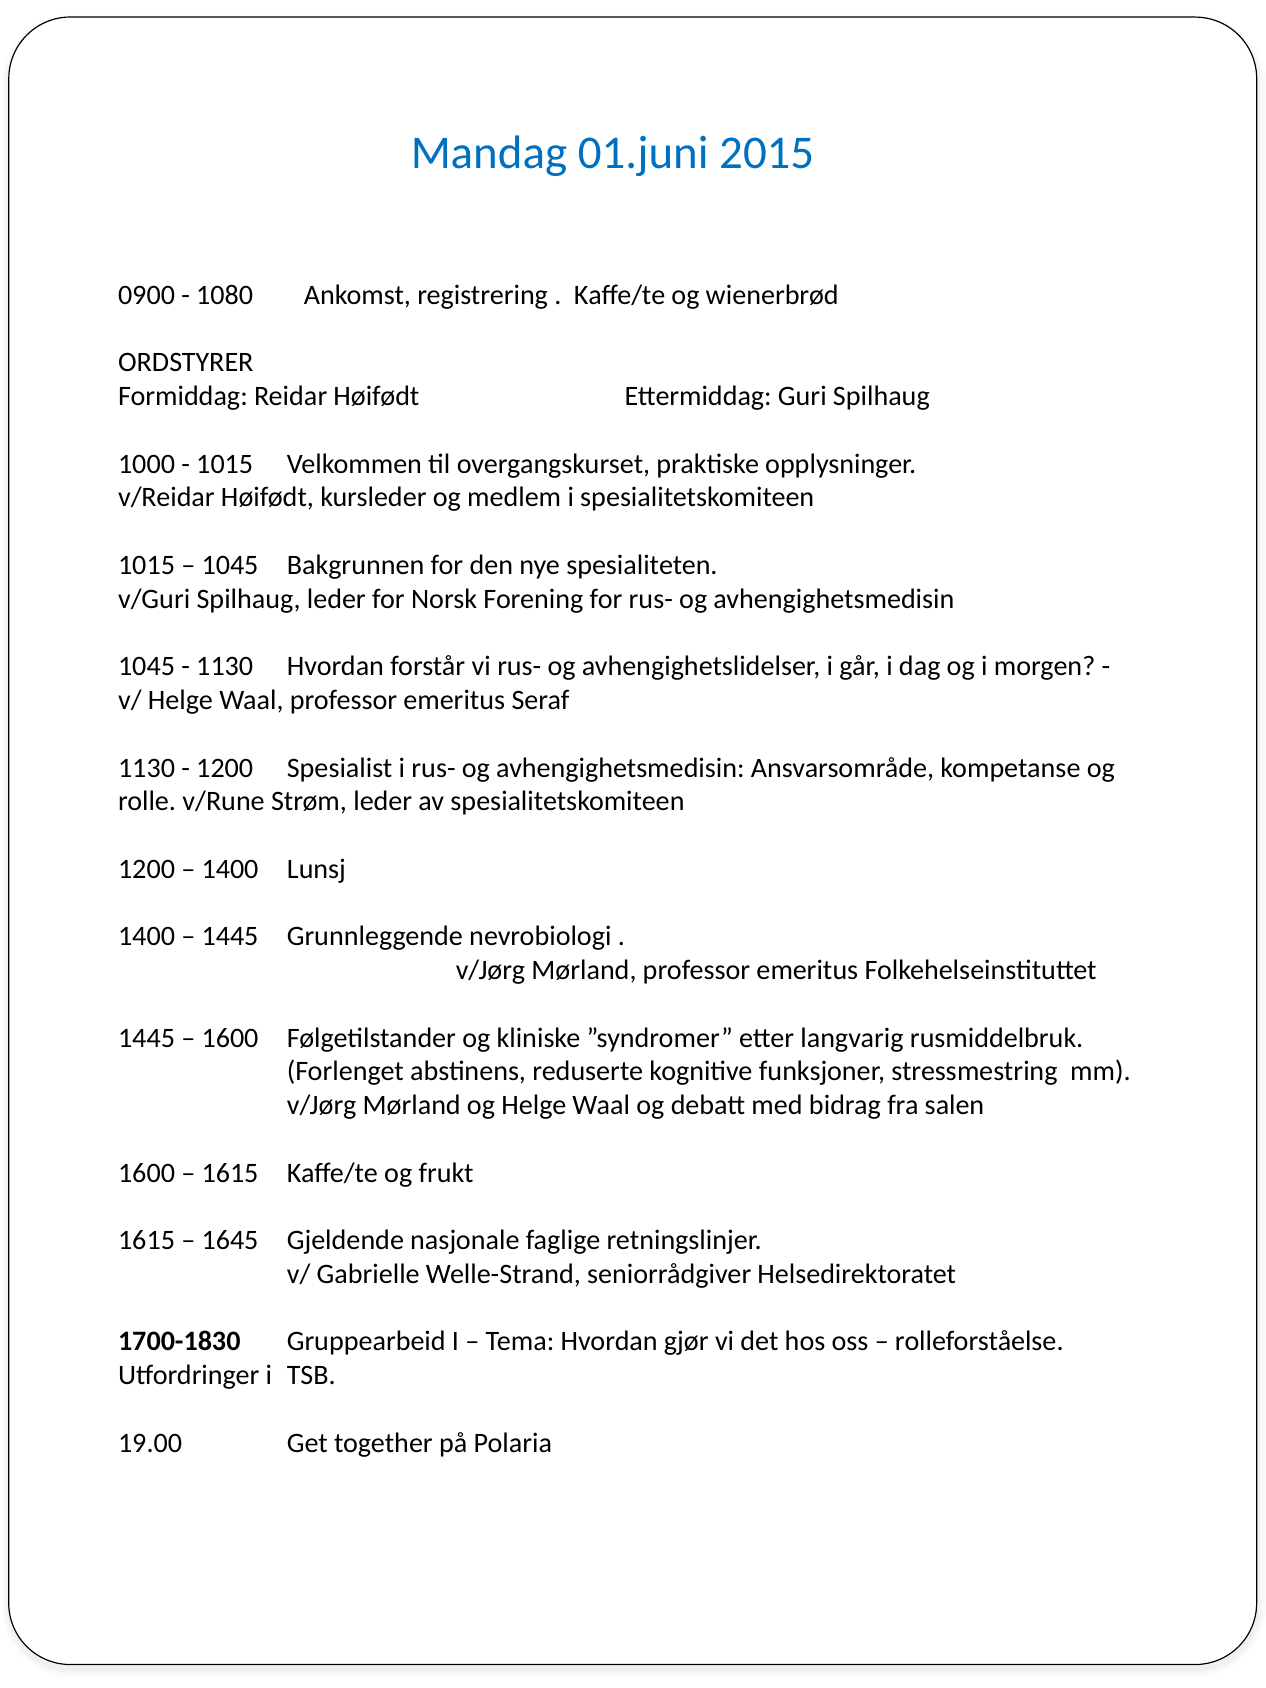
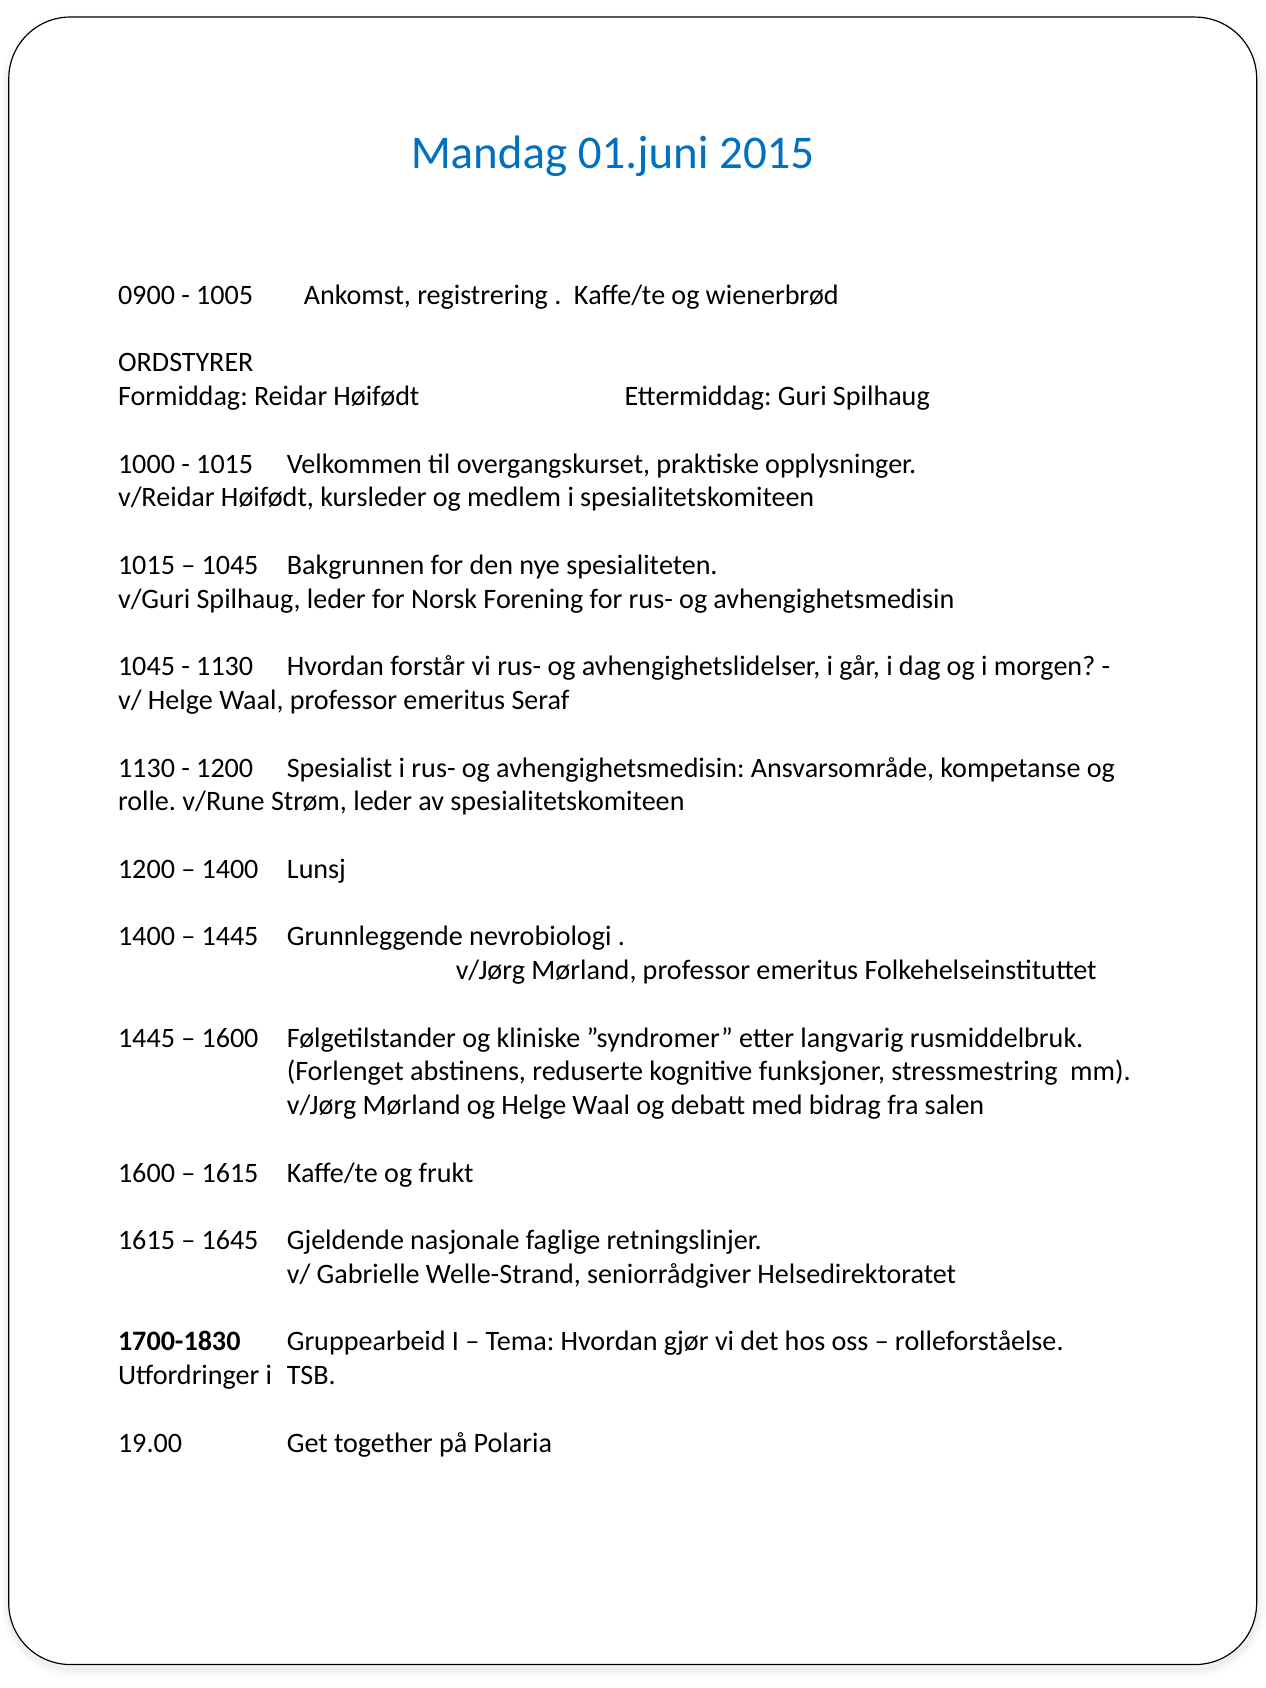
1080: 1080 -> 1005
